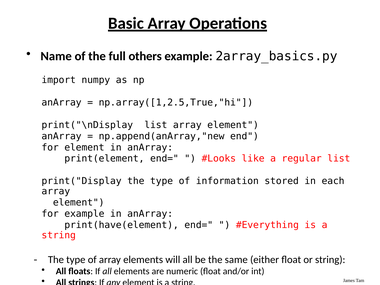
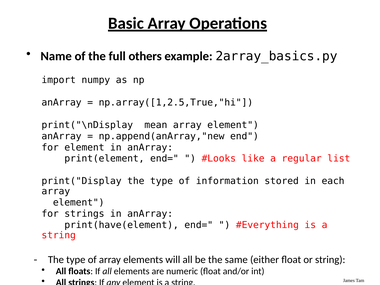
print("\nDisplay list: list -> mean
for example: example -> strings
